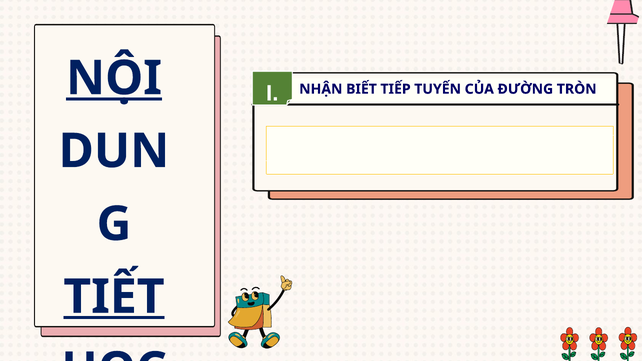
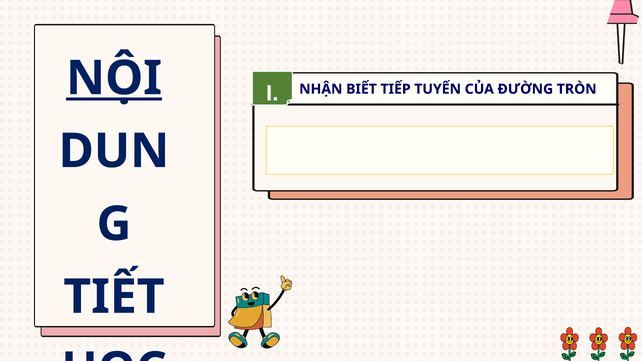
TIẾT underline: present -> none
